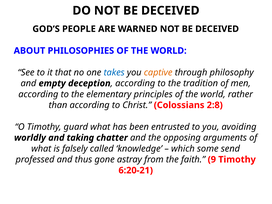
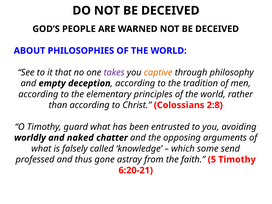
takes colour: blue -> purple
taking: taking -> naked
9: 9 -> 5
